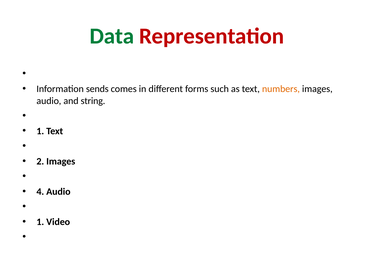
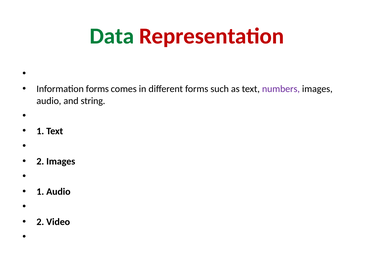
Information sends: sends -> forms
numbers colour: orange -> purple
4 at (40, 192): 4 -> 1
1 at (40, 222): 1 -> 2
